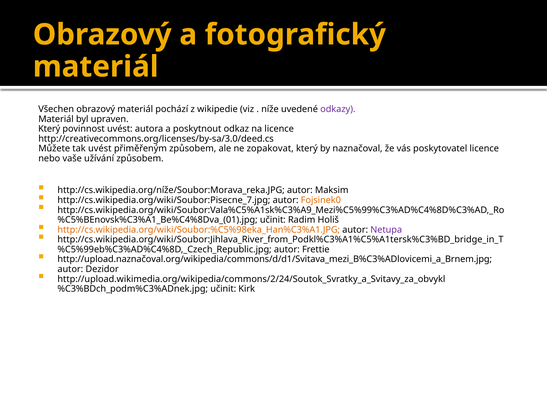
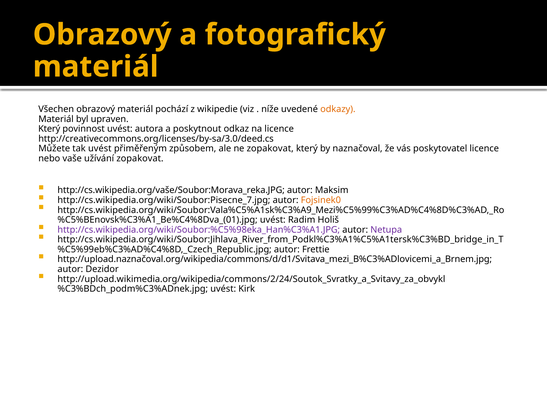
odkazy colour: purple -> orange
užívání způsobem: způsobem -> zopakovat
http://cs.wikipedia.org/níže/Soubor:Morava_reka.JPG: http://cs.wikipedia.org/níže/Soubor:Morava_reka.JPG -> http://cs.wikipedia.org/vaše/Soubor:Morava_reka.JPG
učinit at (273, 219): učinit -> uvést
http://cs.wikipedia.org/wiki/Soubor:%C5%98eka_Han%C3%A1.JPG colour: orange -> purple
učinit at (223, 288): učinit -> uvést
